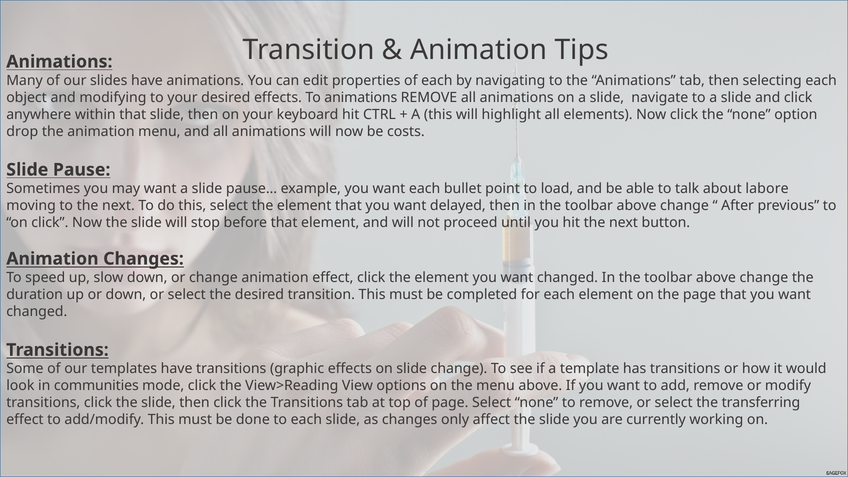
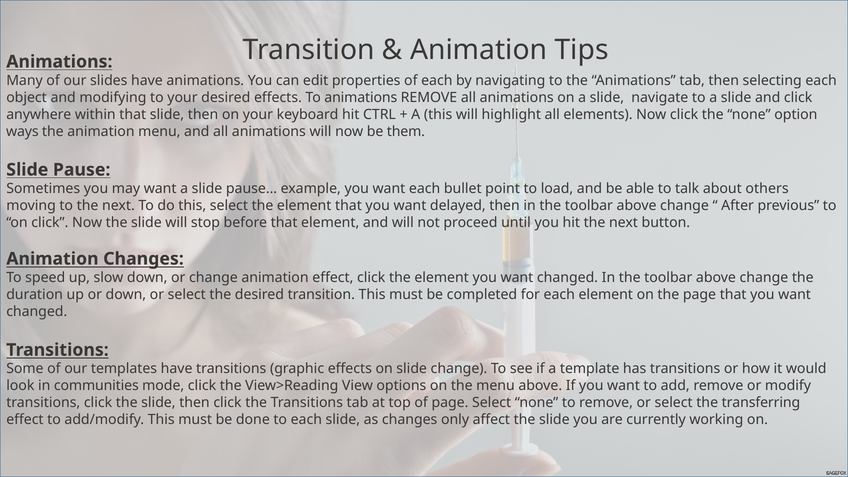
drop: drop -> ways
costs: costs -> them
labore: labore -> others
